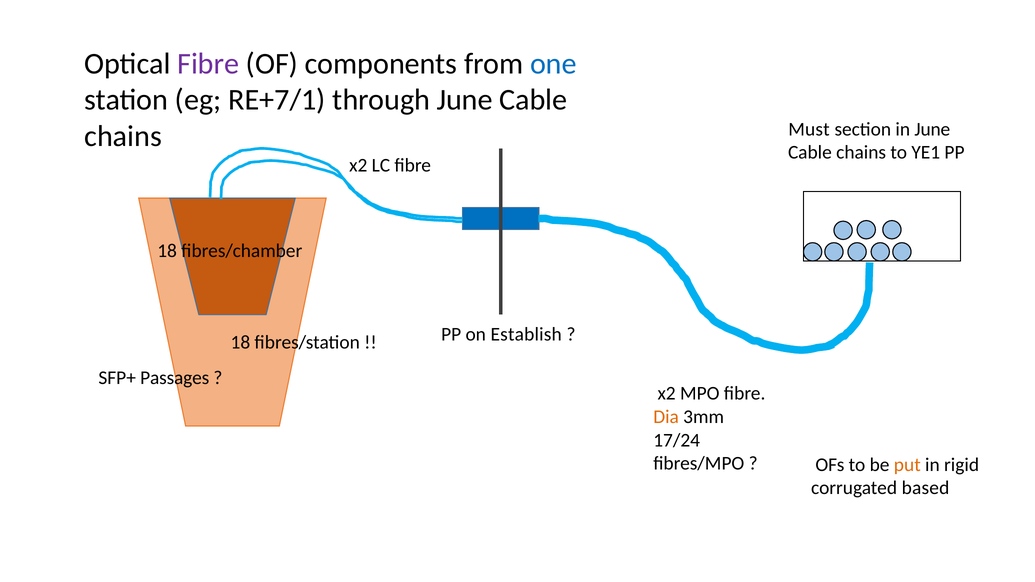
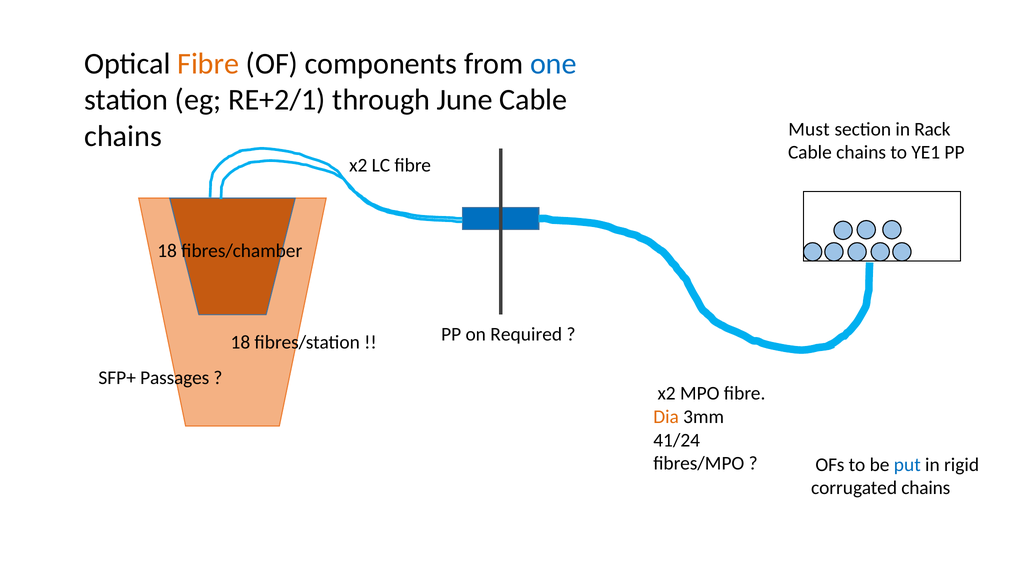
Fibre at (208, 64) colour: purple -> orange
RE+7/1: RE+7/1 -> RE+2/1
in June: June -> Rack
Establish: Establish -> Required
17/24: 17/24 -> 41/24
put colour: orange -> blue
corrugated based: based -> chains
